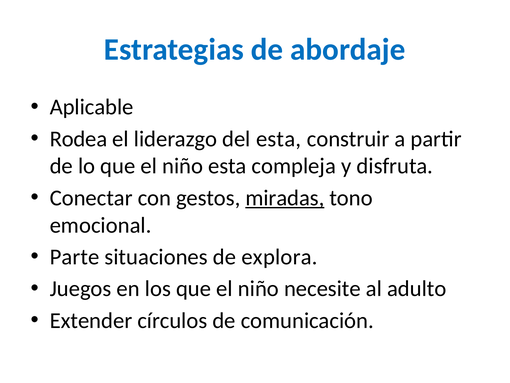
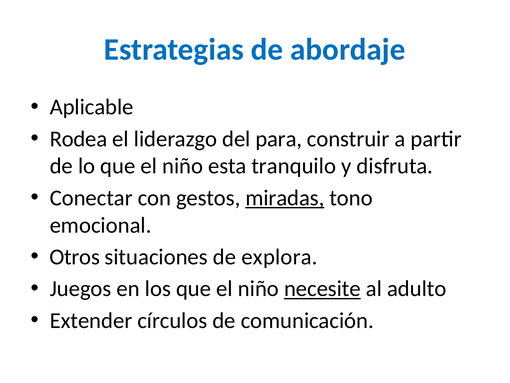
del esta: esta -> para
compleja: compleja -> tranquilo
Parte: Parte -> Otros
necesite underline: none -> present
